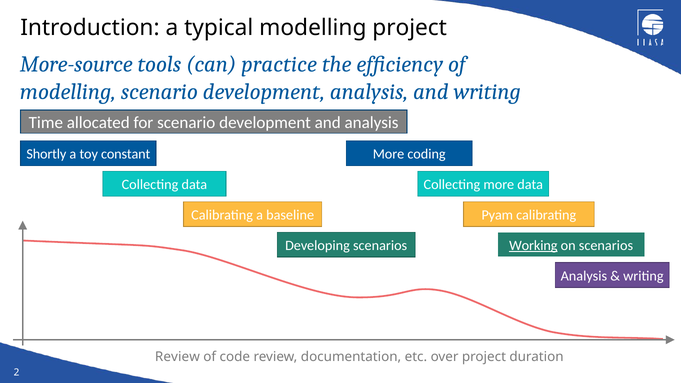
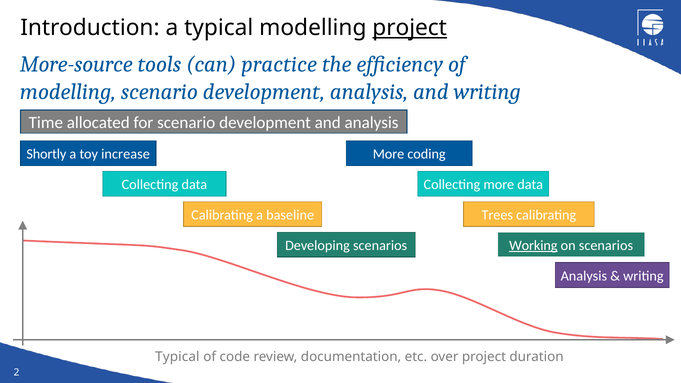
project at (410, 28) underline: none -> present
constant: constant -> increase
Pyam: Pyam -> Trees
Review at (177, 357): Review -> Typical
